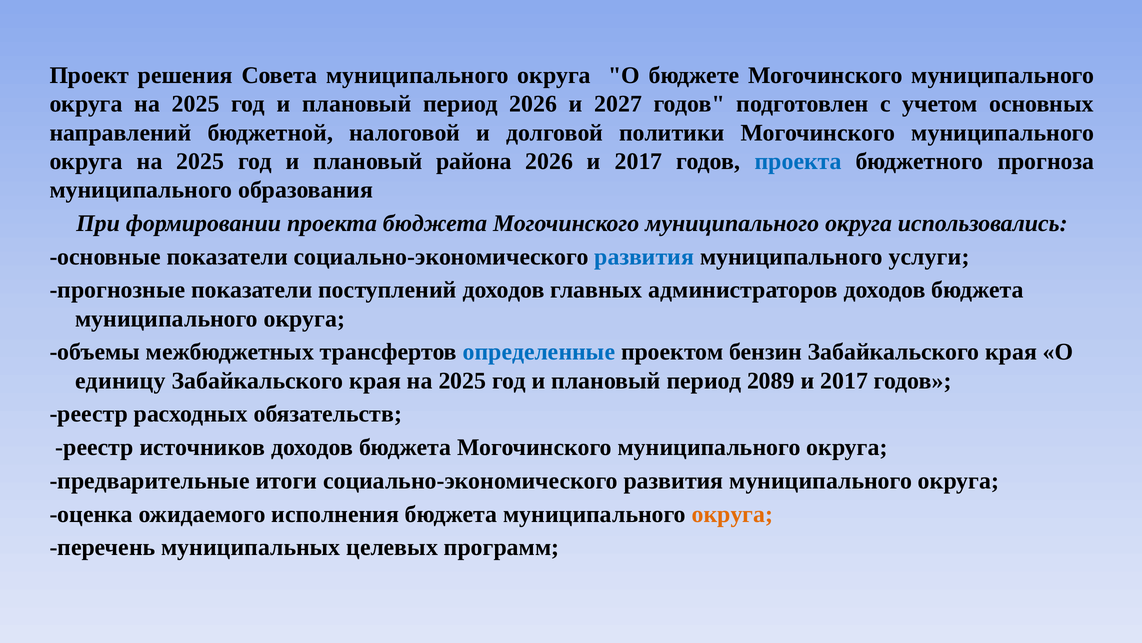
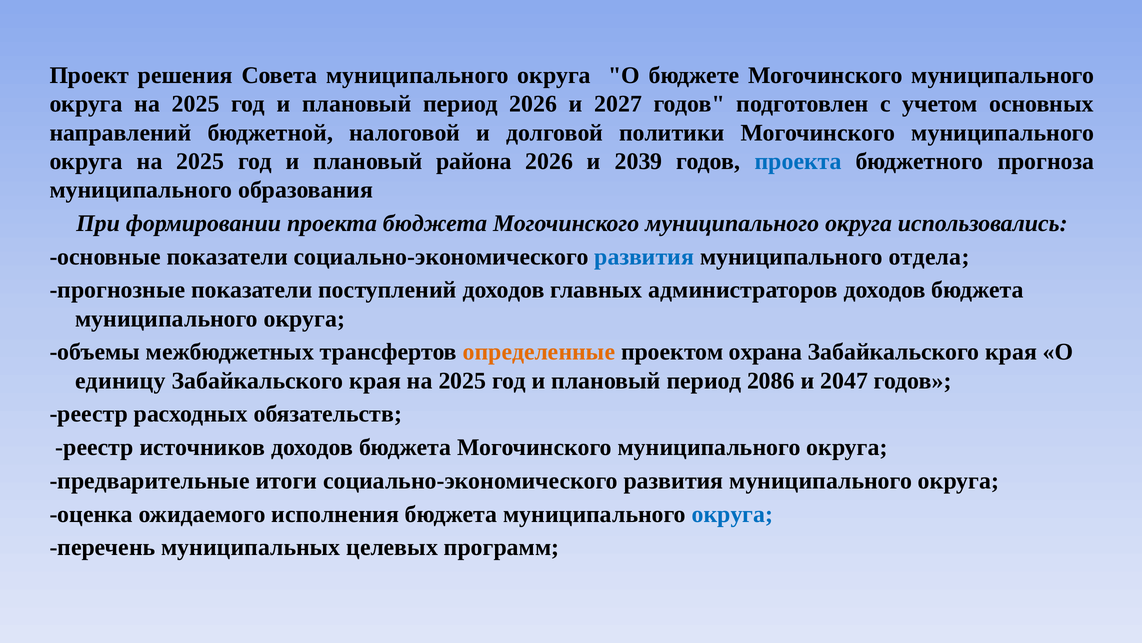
2026 и 2017: 2017 -> 2039
услуги: услуги -> отдела
определенные colour: blue -> orange
бензин: бензин -> охрана
2089: 2089 -> 2086
2017 at (844, 380): 2017 -> 2047
округа at (732, 514) colour: orange -> blue
